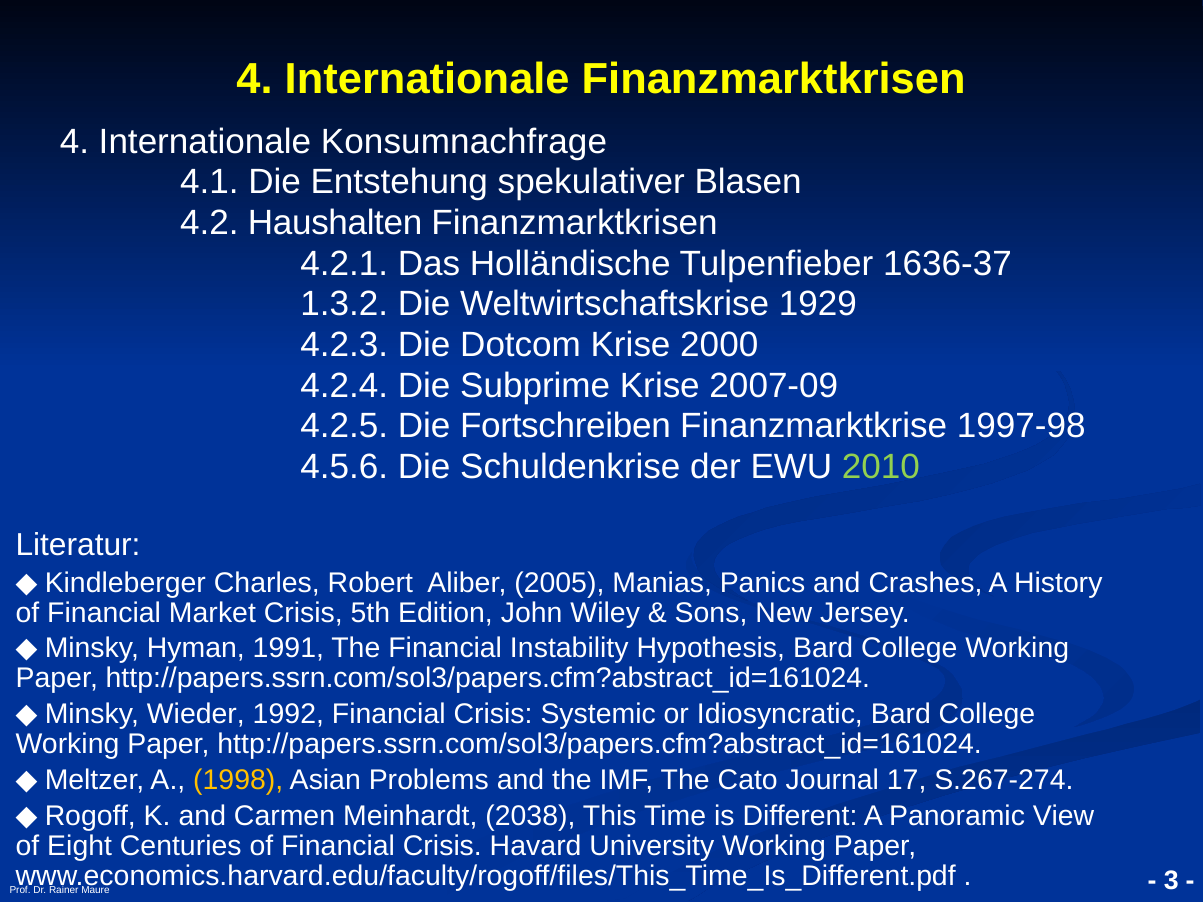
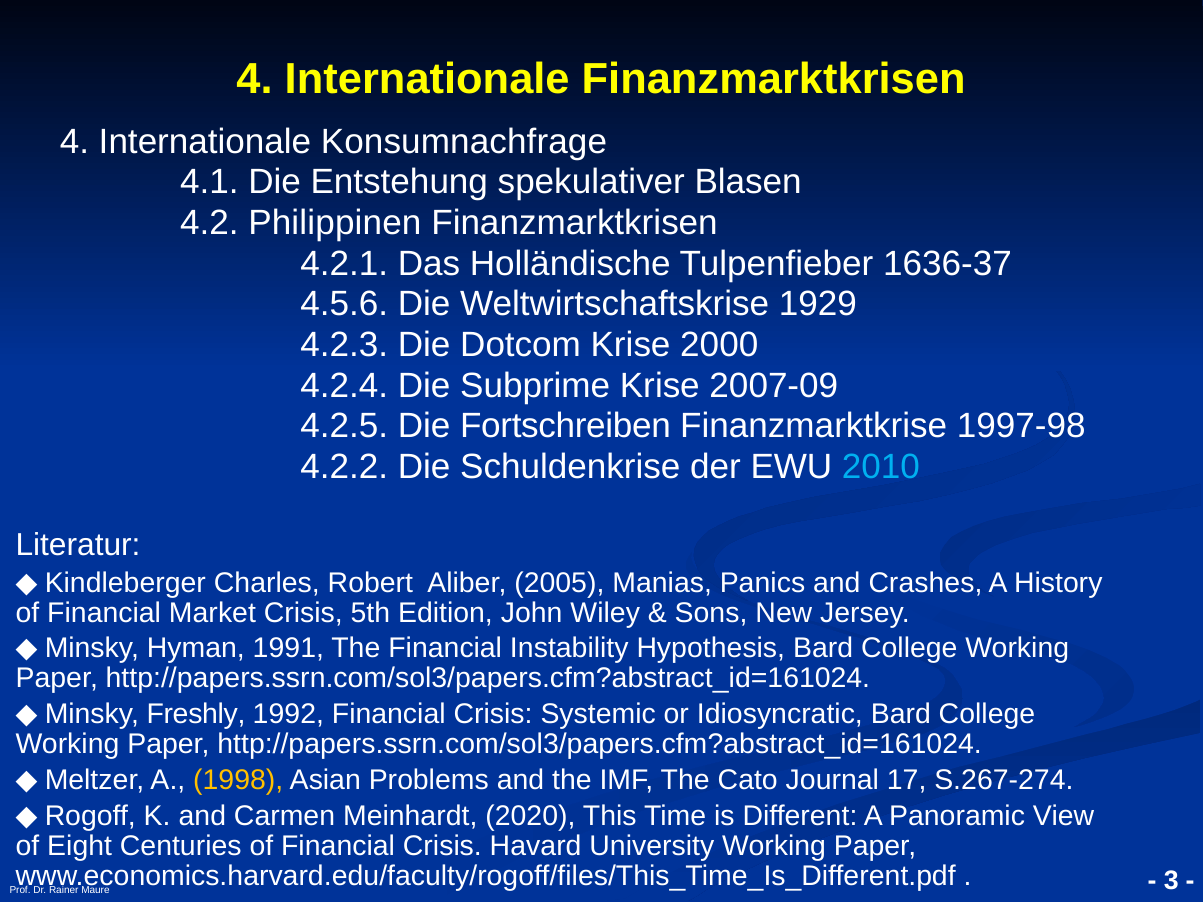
Haushalten: Haushalten -> Philippinen
1.3.2: 1.3.2 -> 4.5.6
4.5.6: 4.5.6 -> 4.2.2
2010 colour: light green -> light blue
Wieder: Wieder -> Freshly
2038: 2038 -> 2020
